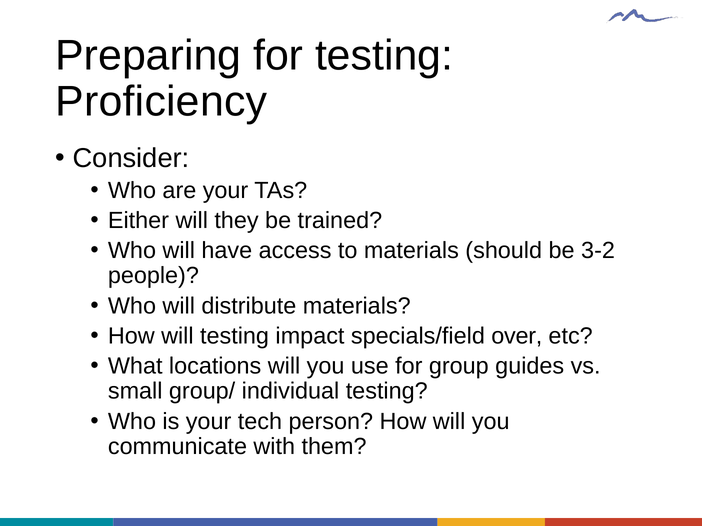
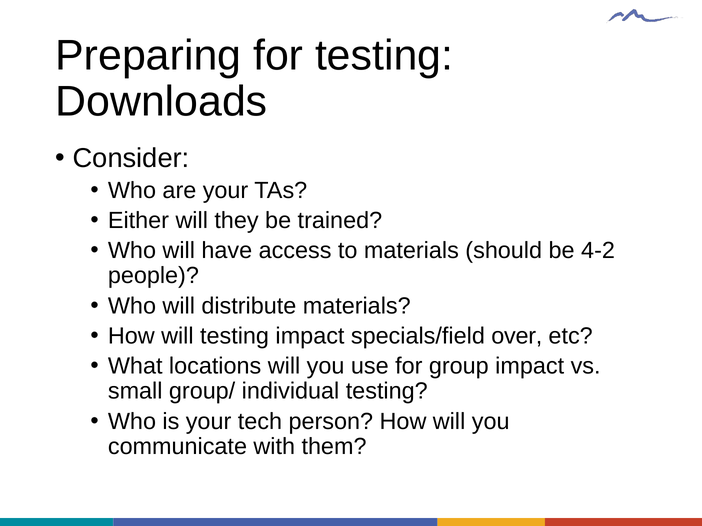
Proficiency: Proficiency -> Downloads
3-2: 3-2 -> 4-2
group guides: guides -> impact
